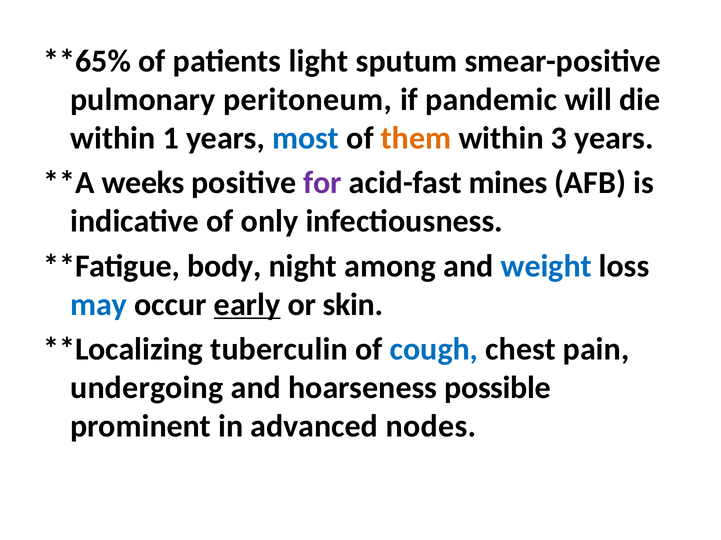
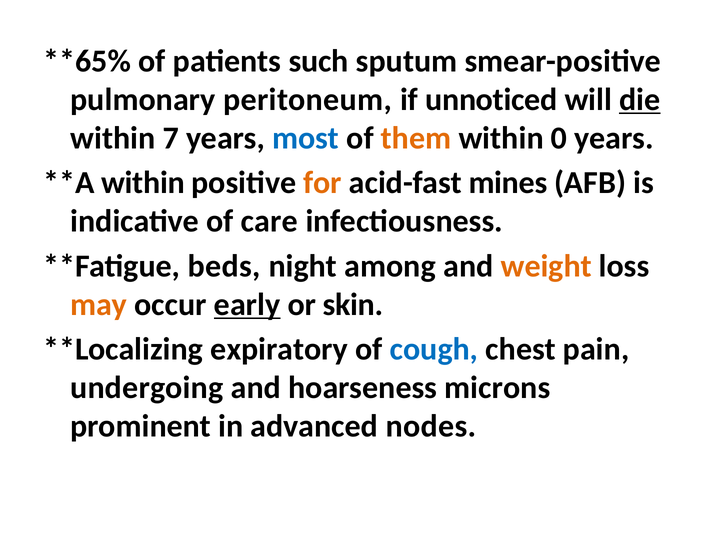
light: light -> such
pandemic: pandemic -> unnoticed
die underline: none -> present
1: 1 -> 7
3: 3 -> 0
weeks at (143, 183): weeks -> within
for colour: purple -> orange
only: only -> care
body: body -> beds
weight colour: blue -> orange
may colour: blue -> orange
tuberculin: tuberculin -> expiratory
possible: possible -> microns
